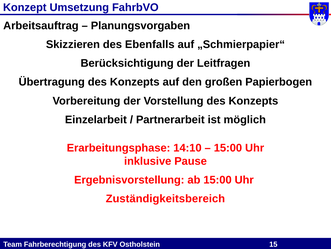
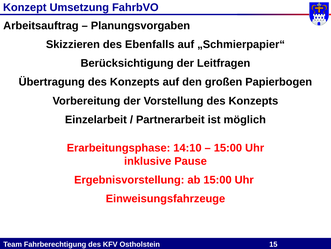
Zuständigkeitsbereich: Zuständigkeitsbereich -> Einweisungsfahrzeuge
